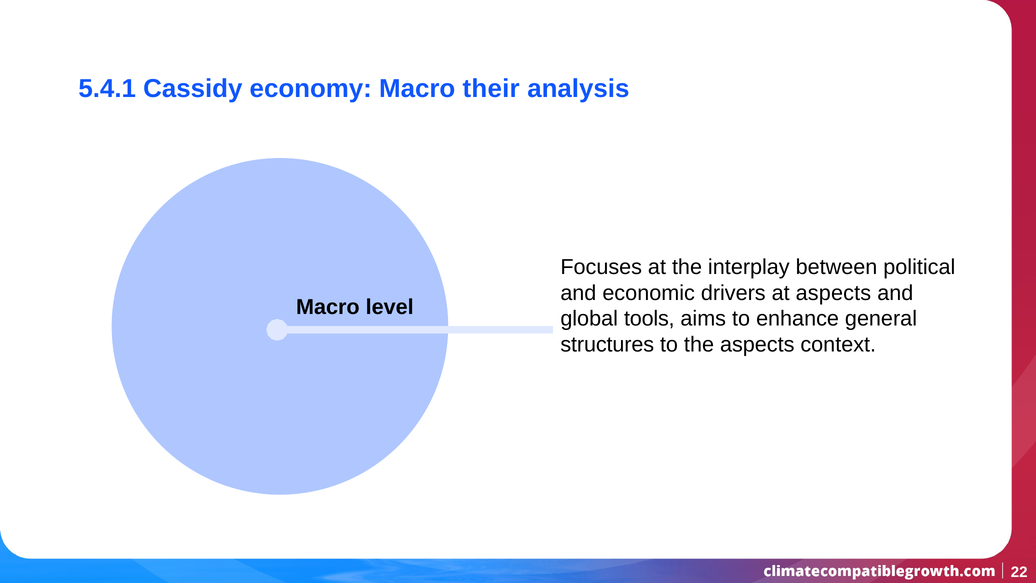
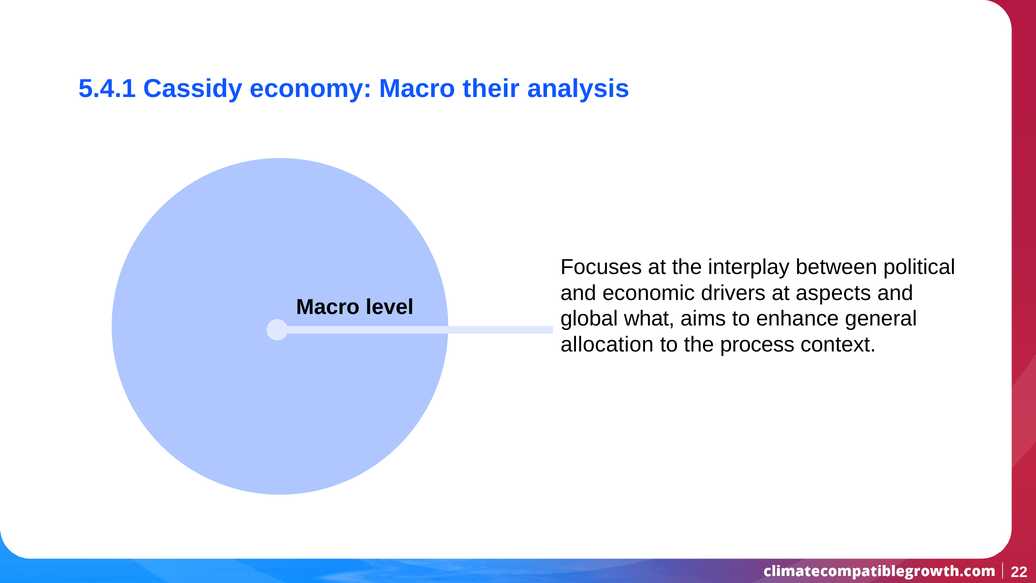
tools: tools -> what
structures: structures -> allocation
the aspects: aspects -> process
